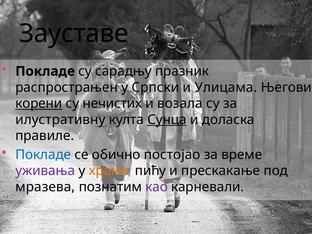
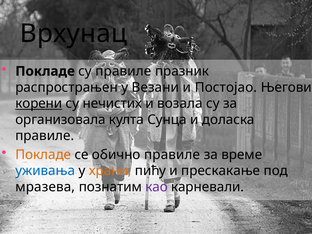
Зауставе: Зауставе -> Врхунац
су сарадњу: сарадњу -> правиле
Српски: Српски -> Везани
Улицама: Улицама -> Постојао
илустративну: илустративну -> организовала
Сунца underline: present -> none
Покладе at (43, 155) colour: blue -> orange
обично постојао: постојао -> правиле
уживања colour: purple -> blue
